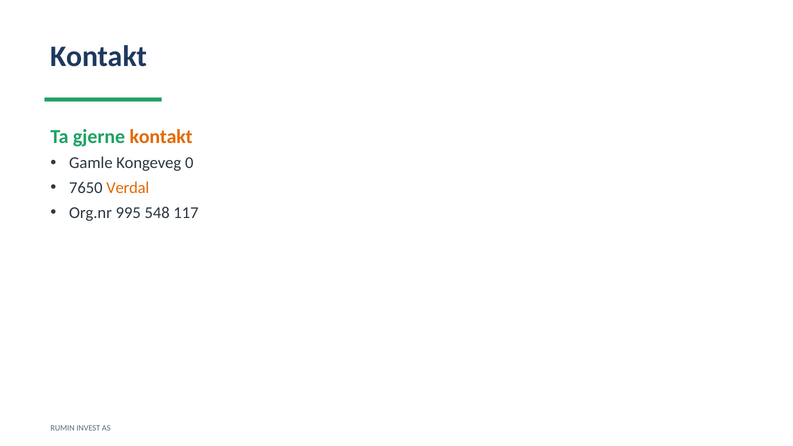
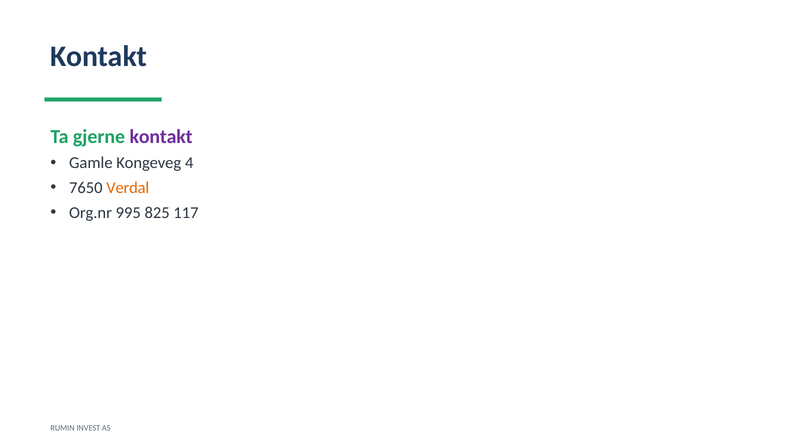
kontakt at (161, 137) colour: orange -> purple
0: 0 -> 4
548: 548 -> 825
